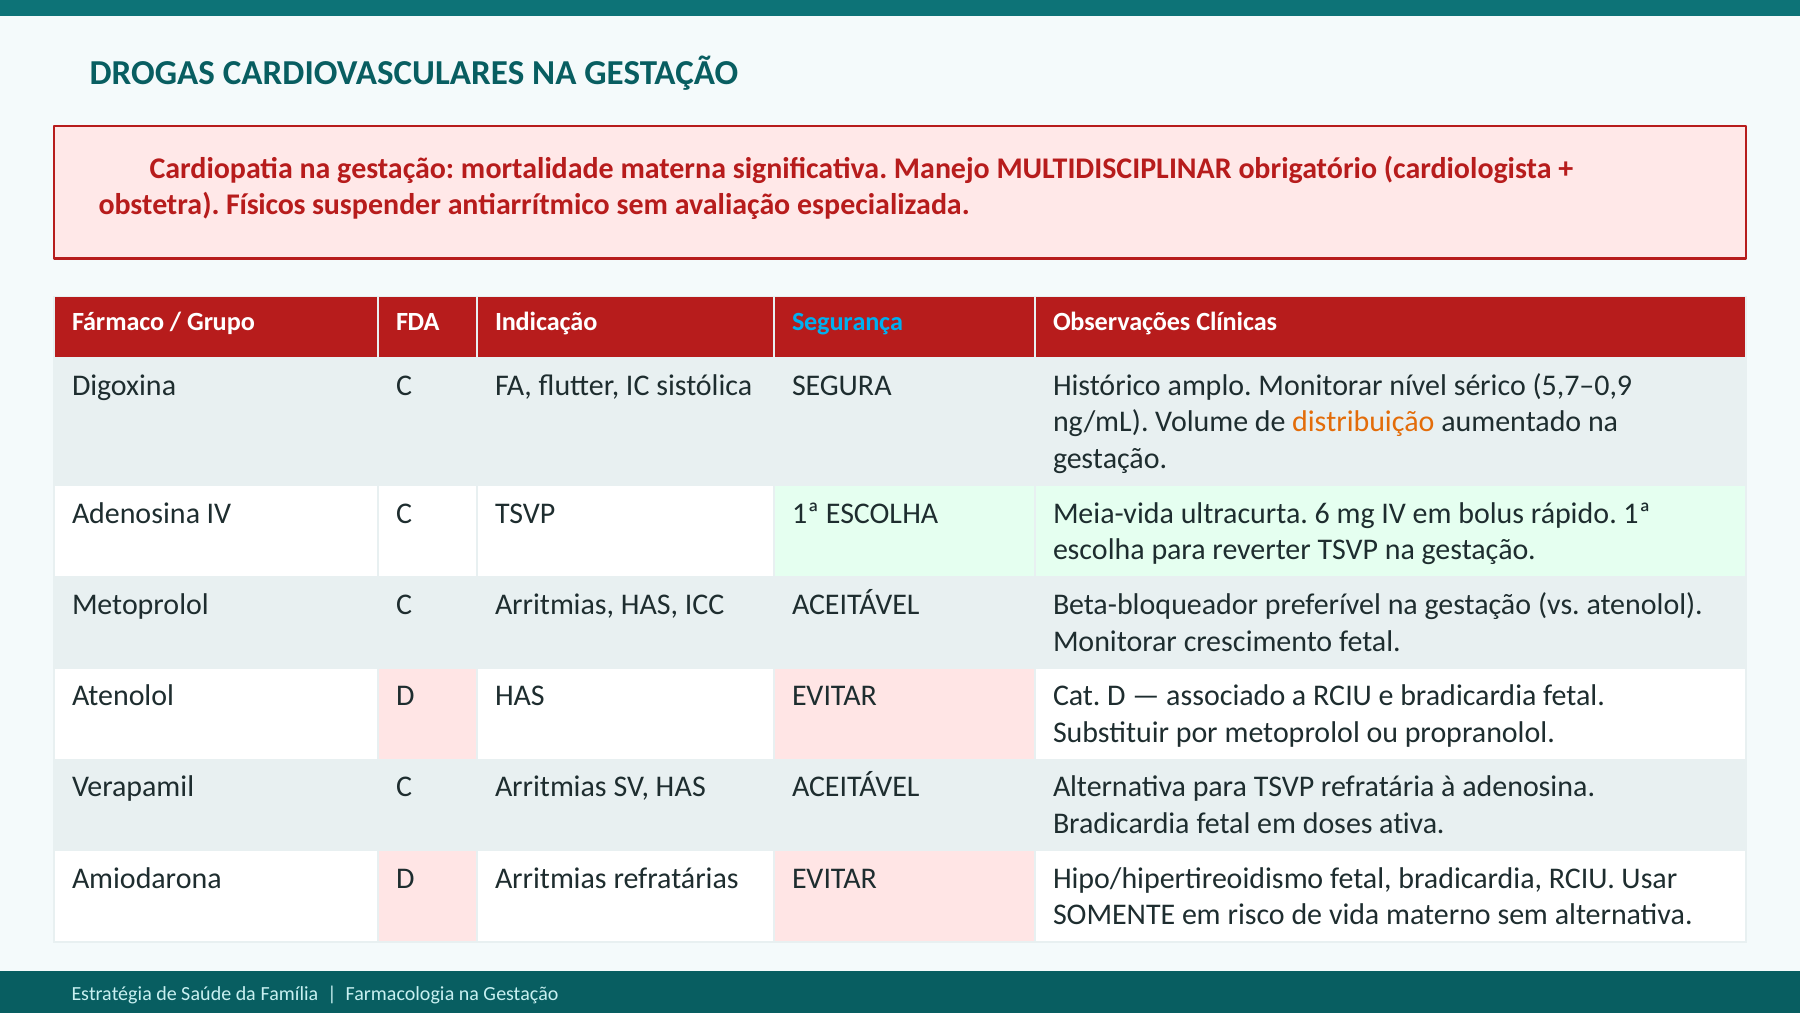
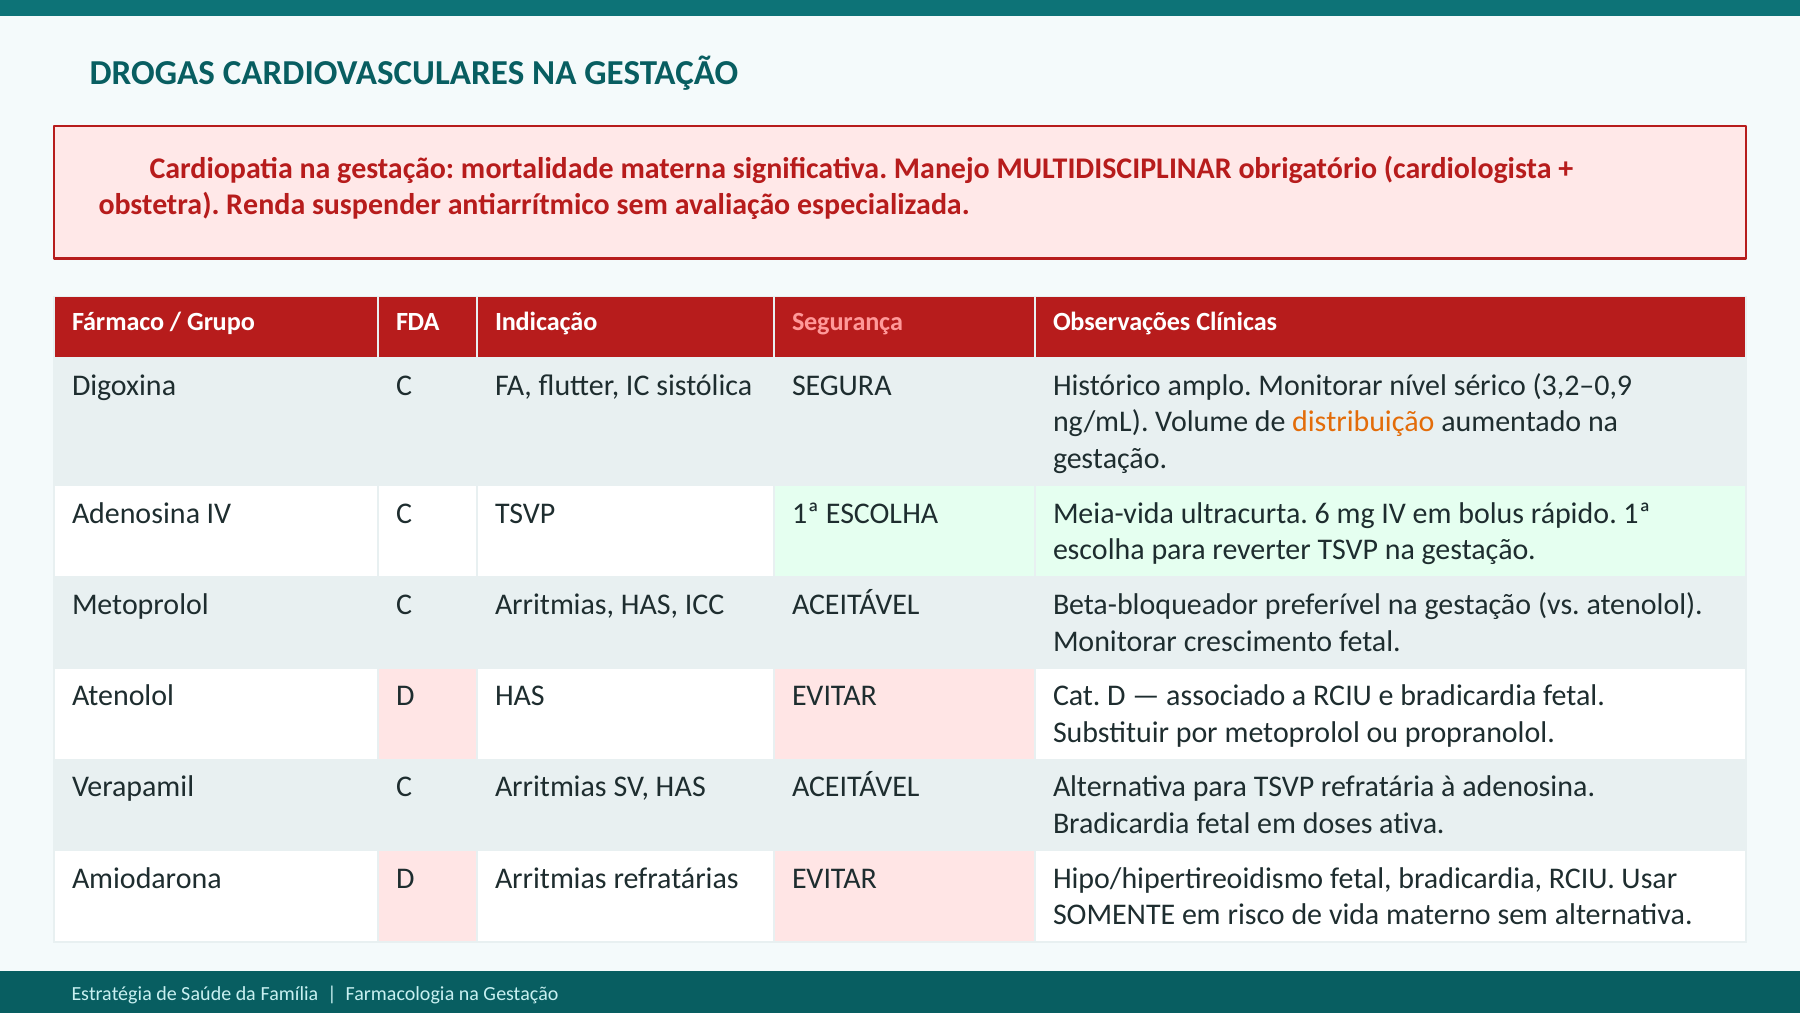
Físicos: Físicos -> Renda
Segurança colour: light blue -> pink
5,7–0,9: 5,7–0,9 -> 3,2–0,9
